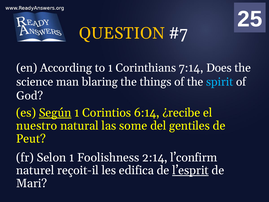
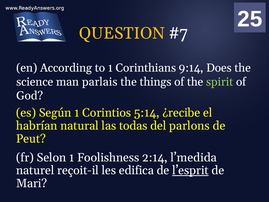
7:14: 7:14 -> 9:14
blaring: blaring -> parlais
spirit colour: light blue -> light green
Según underline: present -> none
6:14: 6:14 -> 5:14
nuestro: nuestro -> habrían
some: some -> todas
gentiles: gentiles -> parlons
l’confirm: l’confirm -> l’medida
